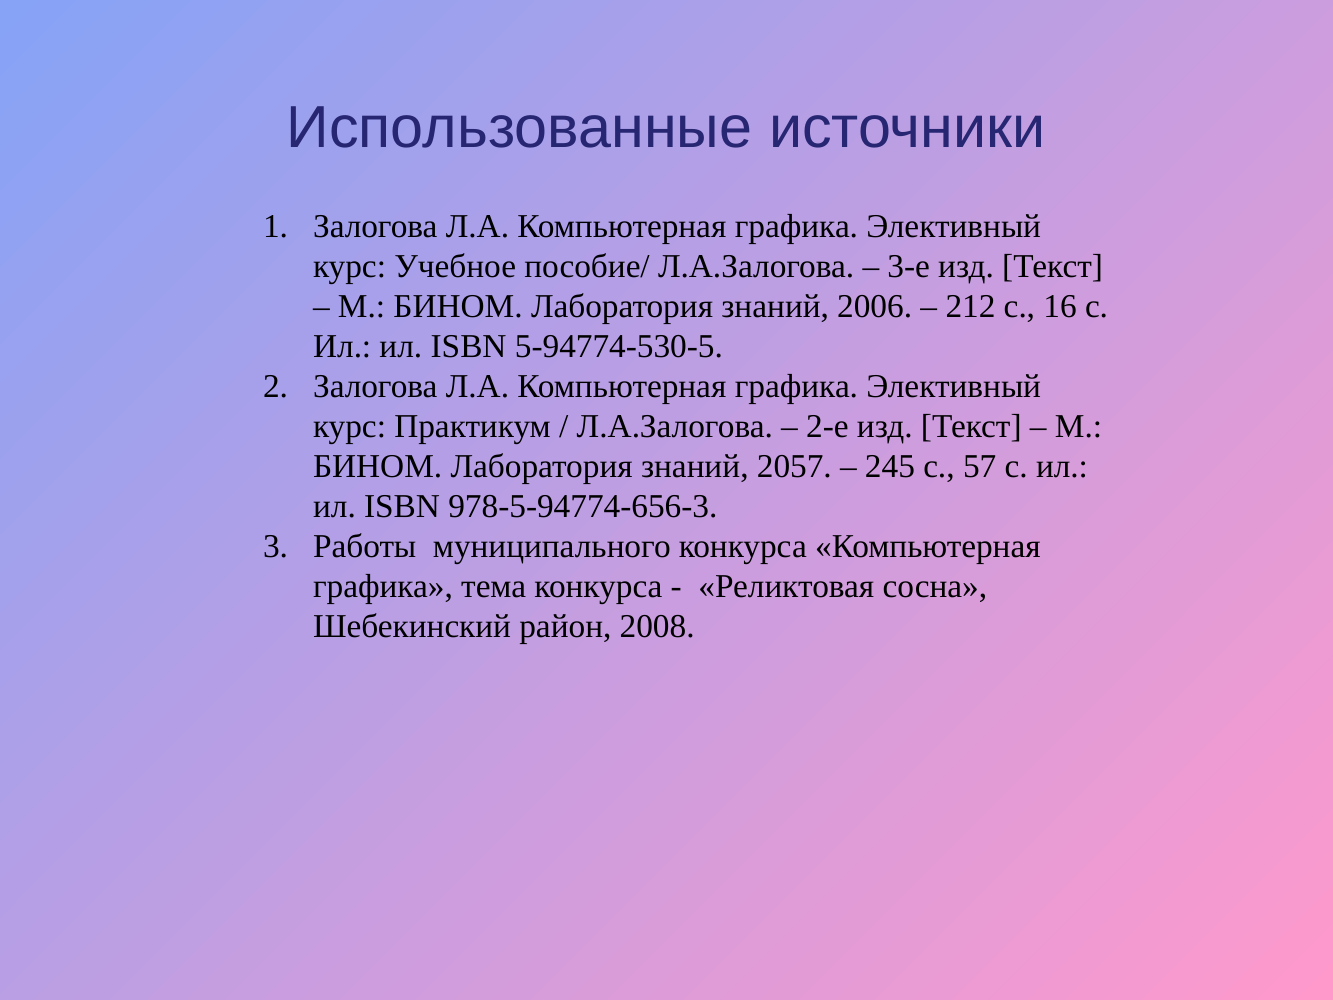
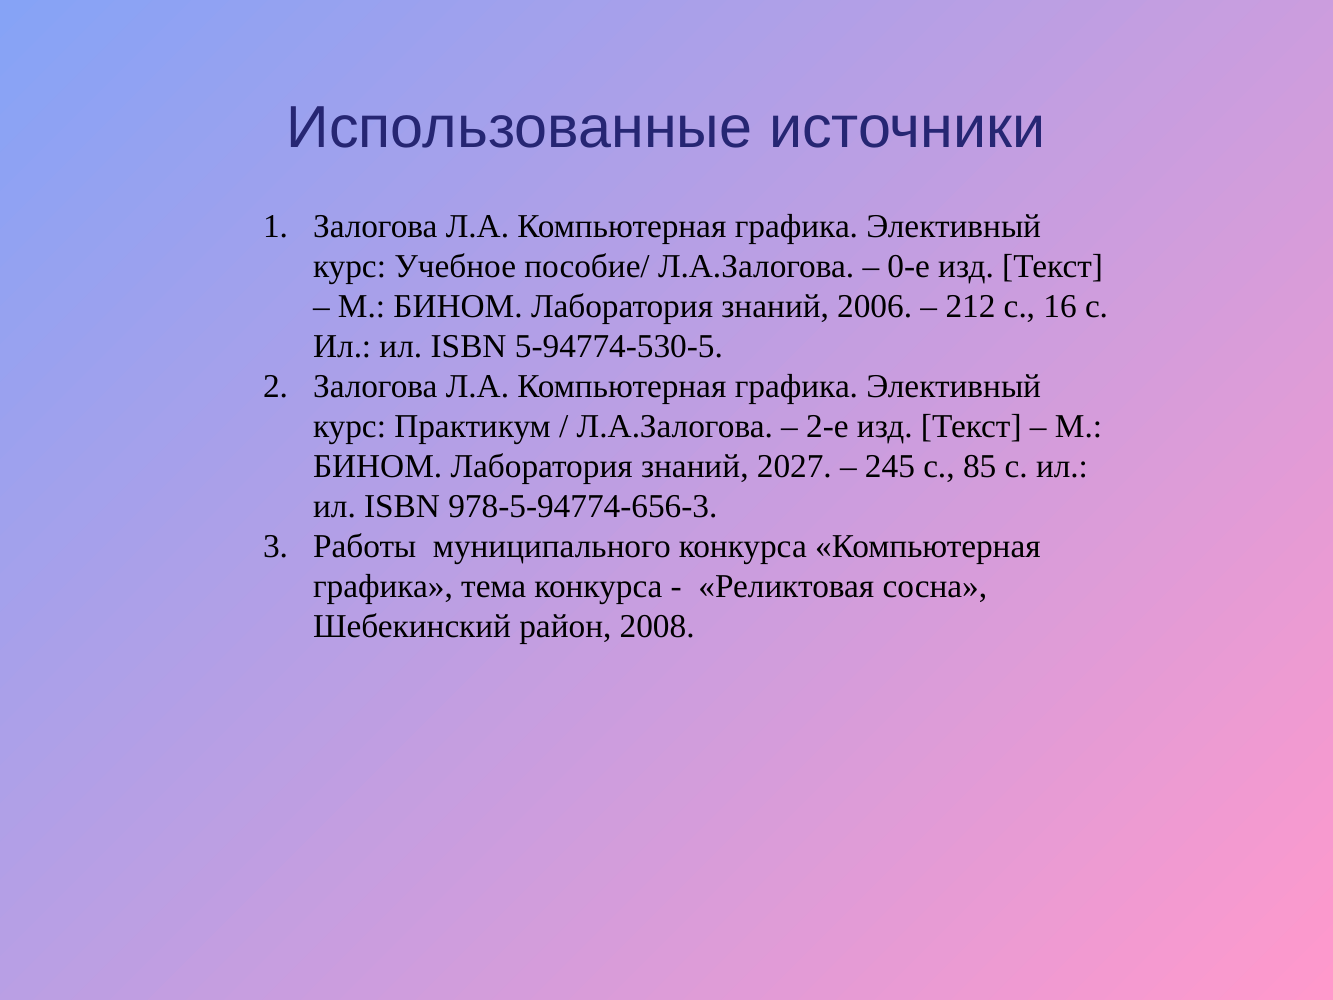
3-е: 3-е -> 0-е
2057: 2057 -> 2027
57: 57 -> 85
